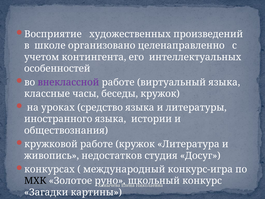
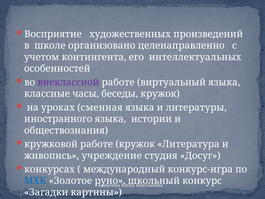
средство: средство -> сменная
недостатков: недостатков -> учреждение
МХК colour: black -> blue
